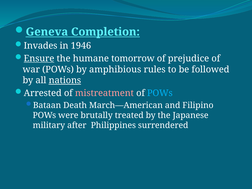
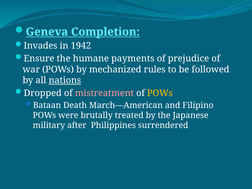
1946: 1946 -> 1942
Ensure underline: present -> none
tomorrow: tomorrow -> payments
amphibious: amphibious -> mechanized
Arrested: Arrested -> Dropped
POWs at (160, 93) colour: light blue -> yellow
